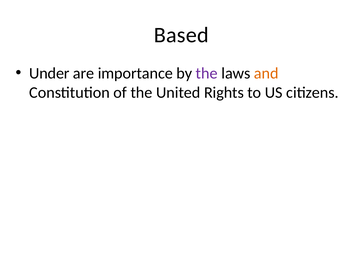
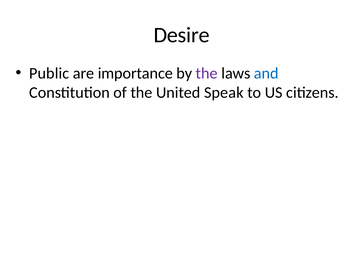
Based: Based -> Desire
Under: Under -> Public
and colour: orange -> blue
Rights: Rights -> Speak
